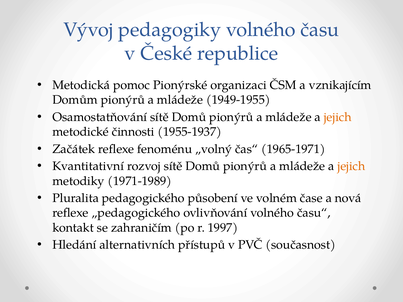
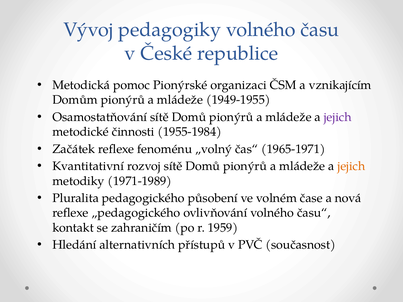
jejich at (338, 117) colour: orange -> purple
1955-1937: 1955-1937 -> 1955-1984
1997: 1997 -> 1959
